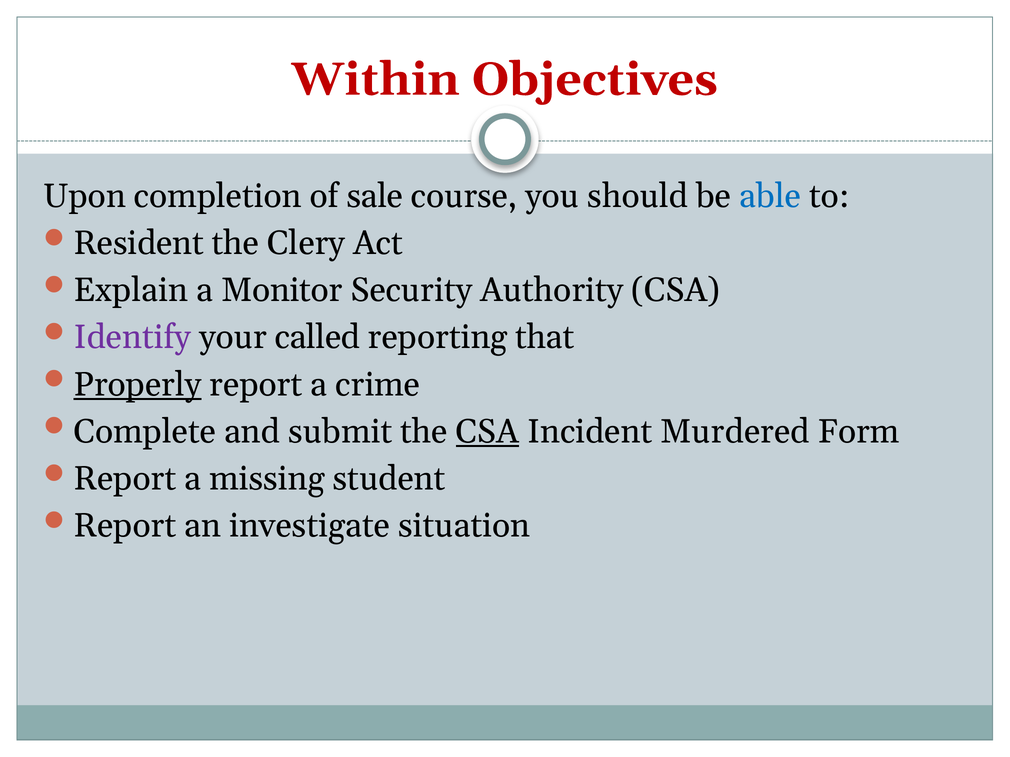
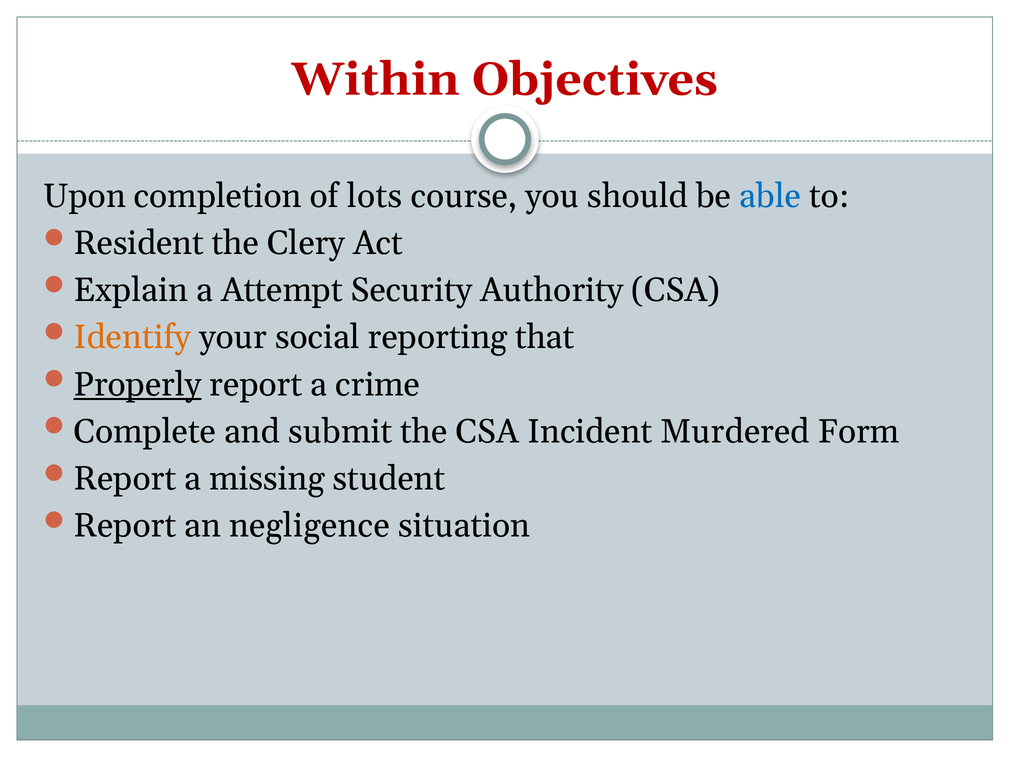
sale: sale -> lots
Monitor: Monitor -> Attempt
Identify colour: purple -> orange
called: called -> social
CSA at (487, 432) underline: present -> none
investigate: investigate -> negligence
